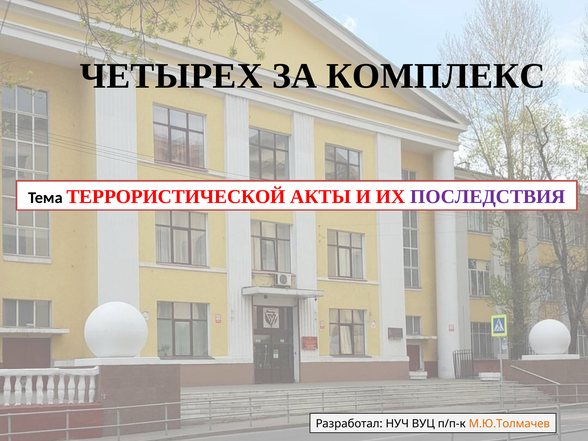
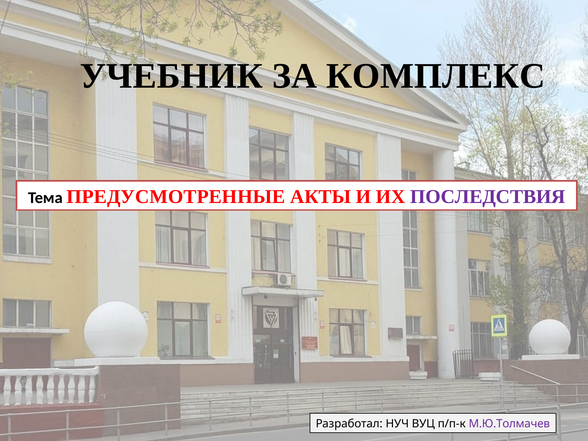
ЧЕТЫРЕХ: ЧЕТЫРЕХ -> УЧЕБНИК
ТЕРРОРИСТИЧЕСКОЙ: ТЕРРОРИСТИЧЕСКОЙ -> ПРЕДУСМОТРЕННЫЕ
М.Ю.Толмачев colour: orange -> purple
